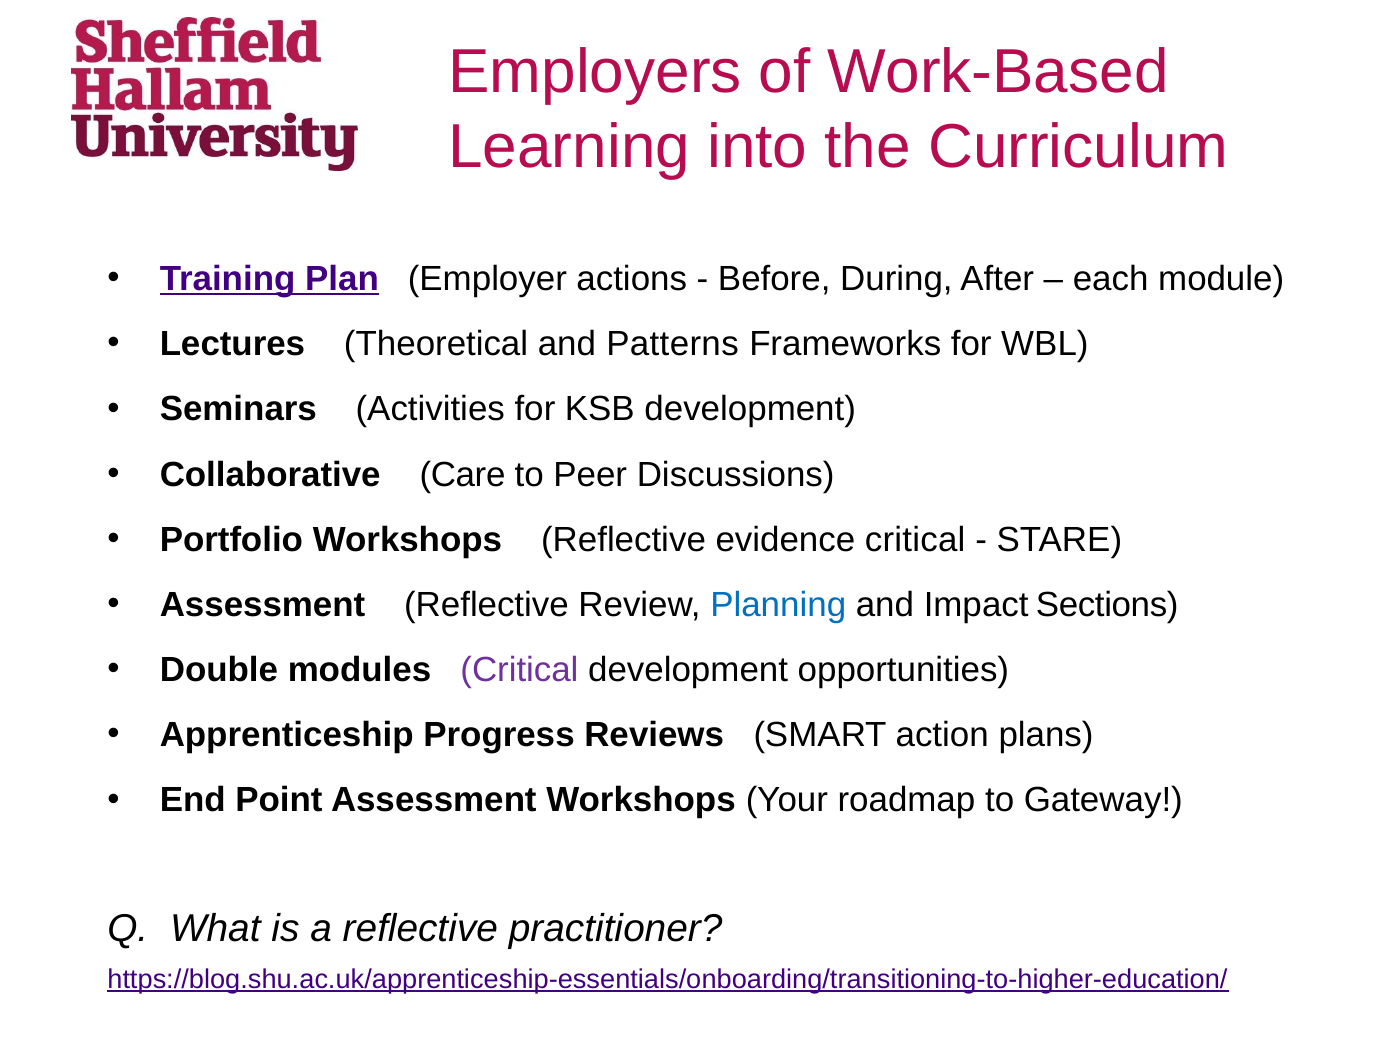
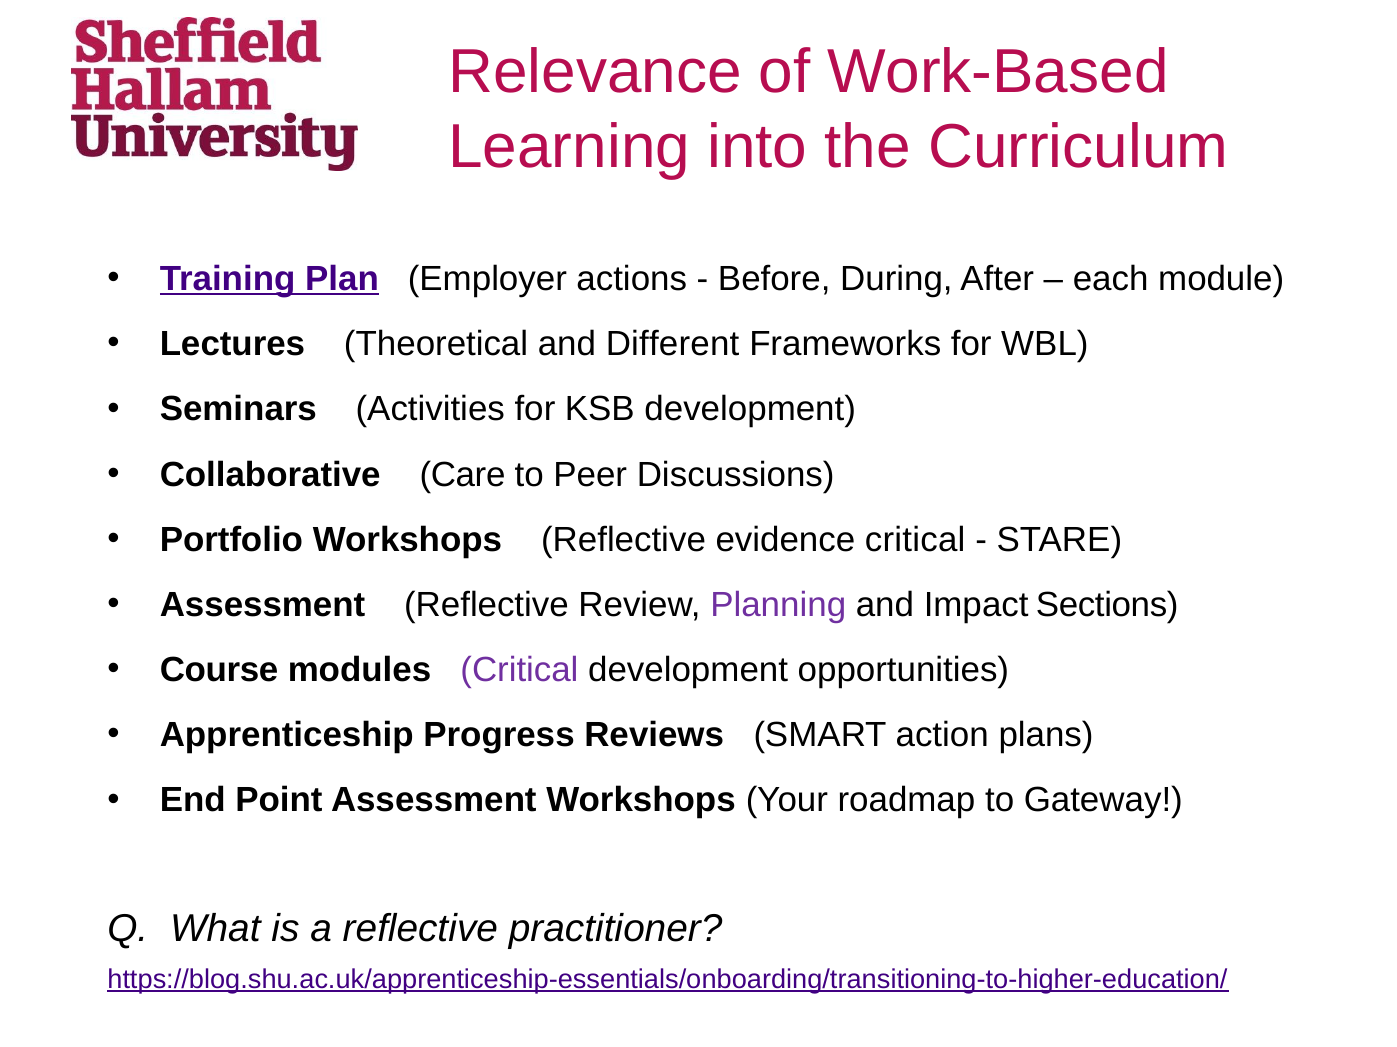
Employers: Employers -> Relevance
Patterns: Patterns -> Different
Planning colour: blue -> purple
Double: Double -> Course
